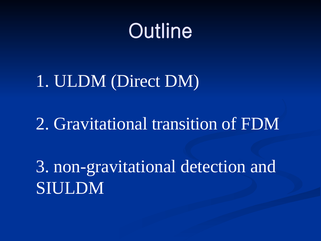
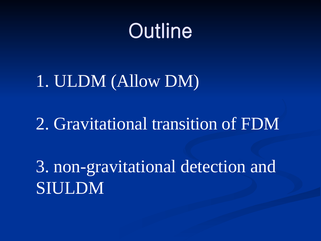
Direct: Direct -> Allow
